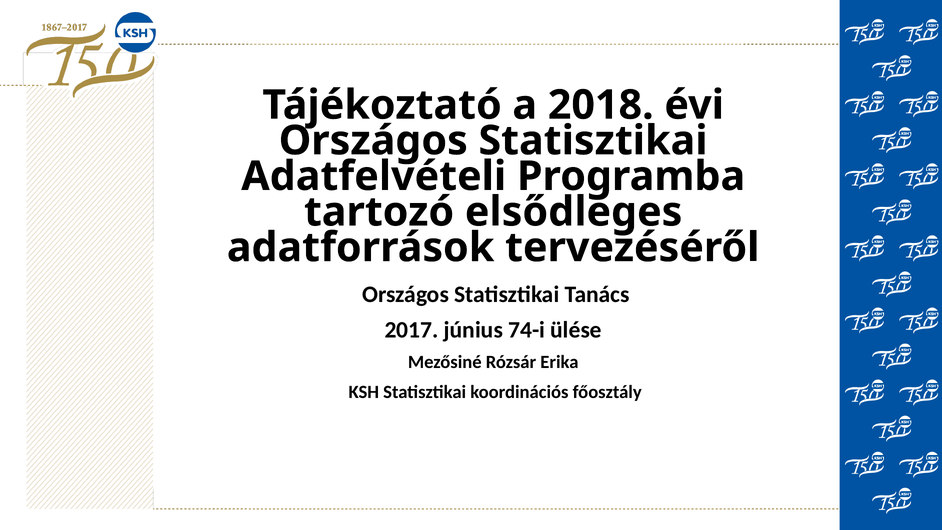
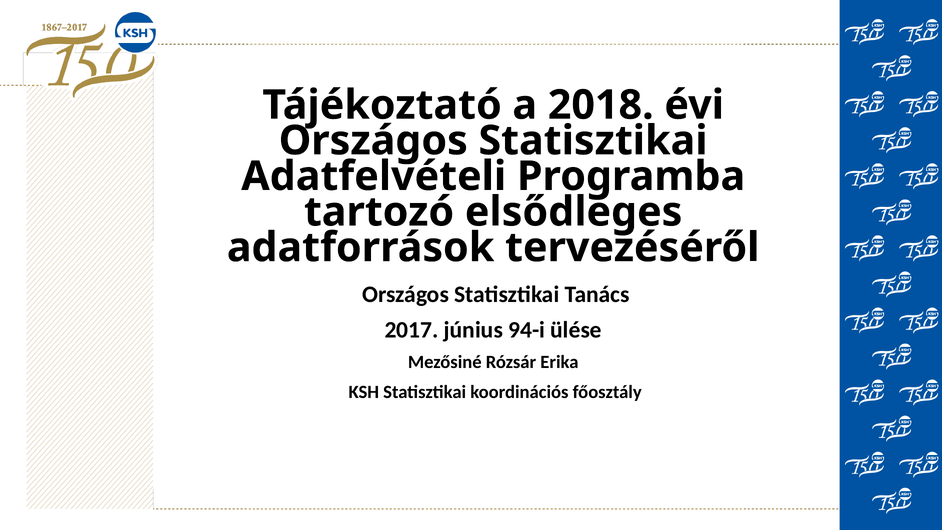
74-i: 74-i -> 94-i
